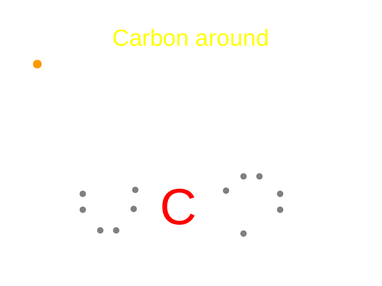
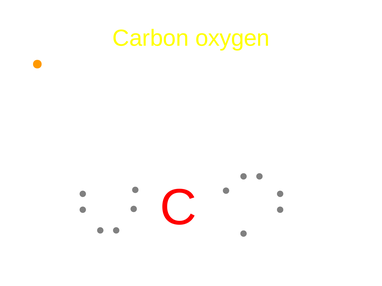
around: around -> oxygen
